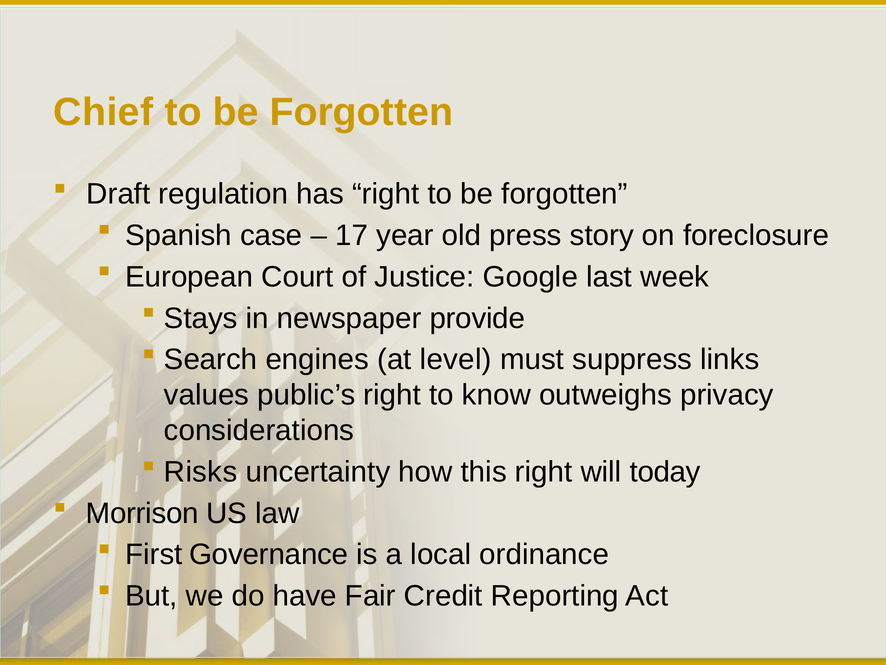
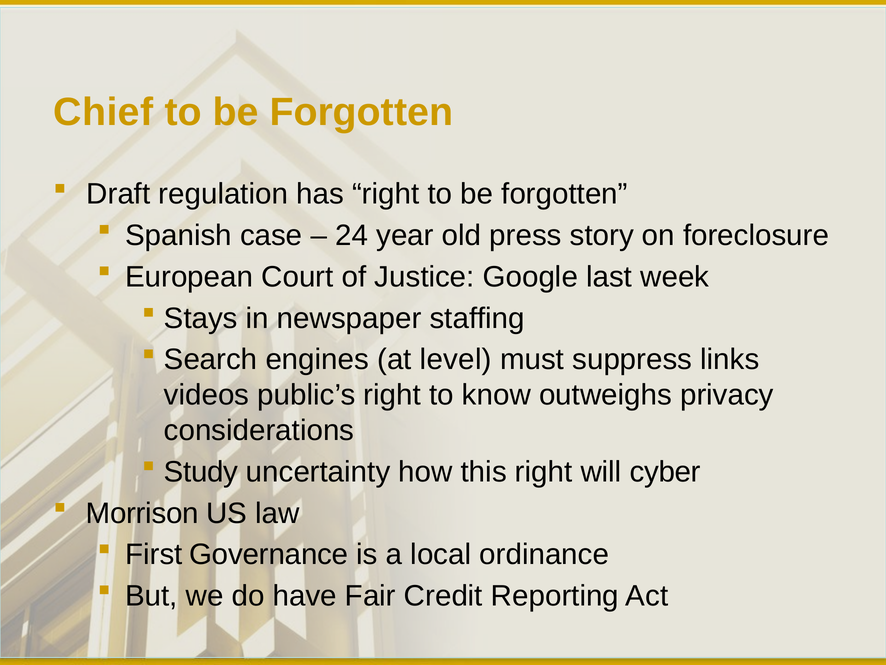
17: 17 -> 24
provide: provide -> staffing
values: values -> videos
Risks: Risks -> Study
today: today -> cyber
